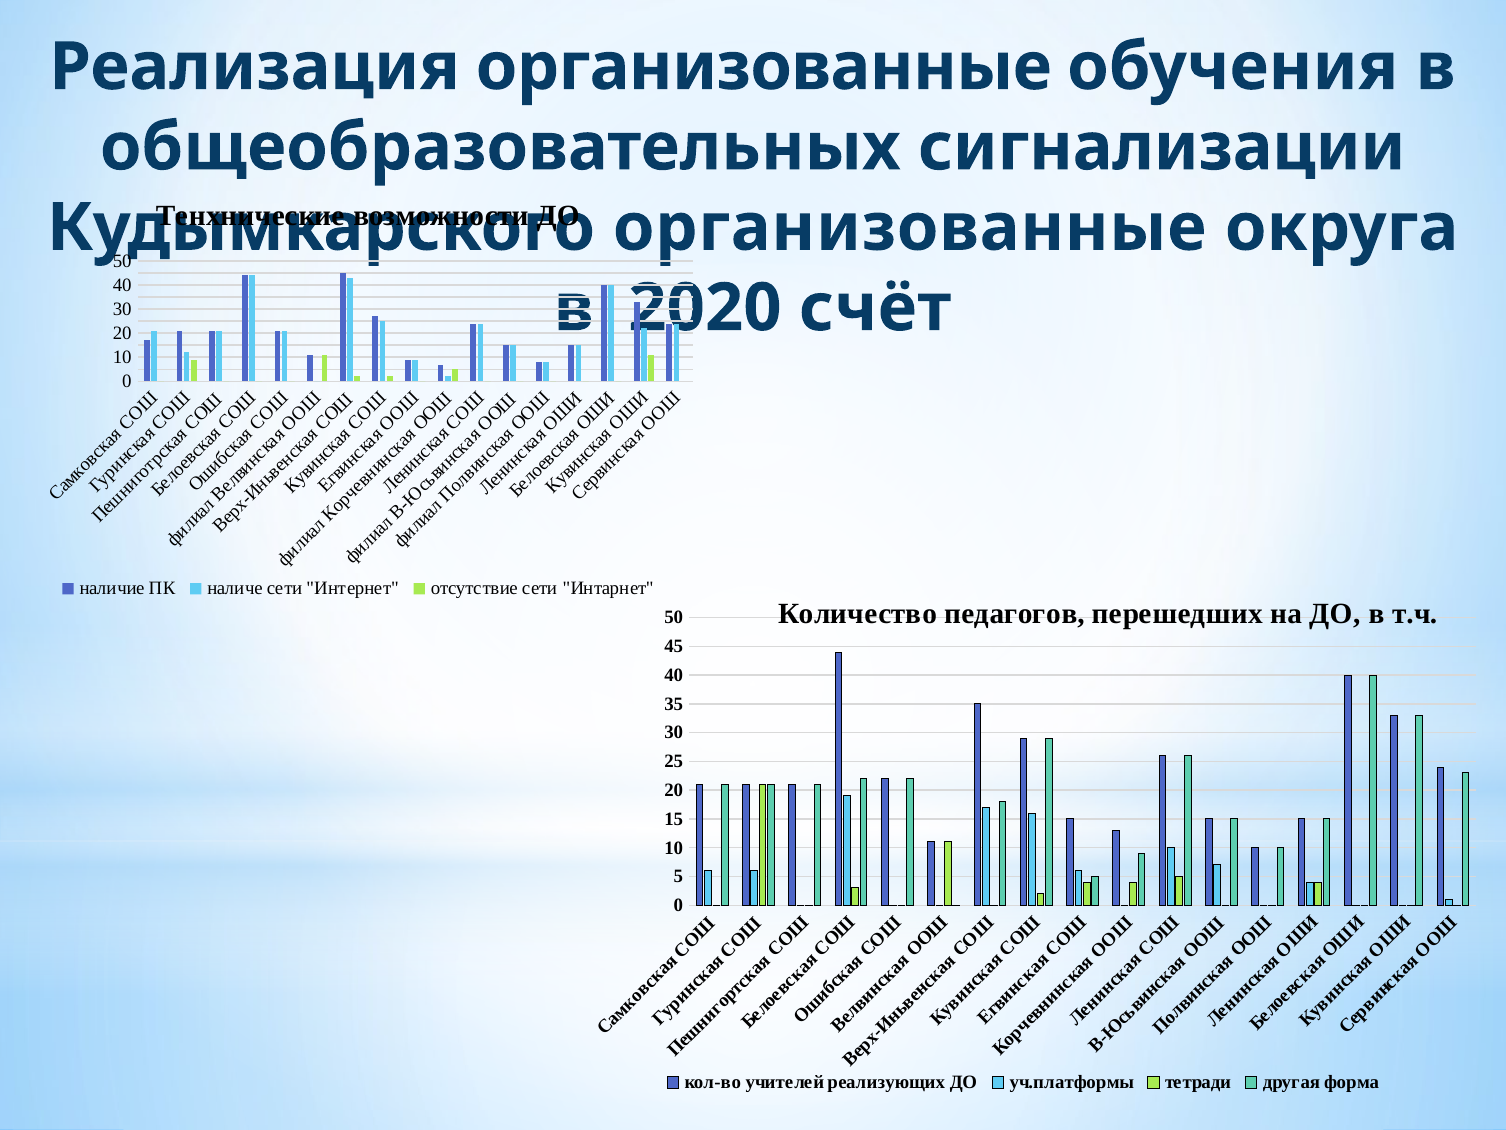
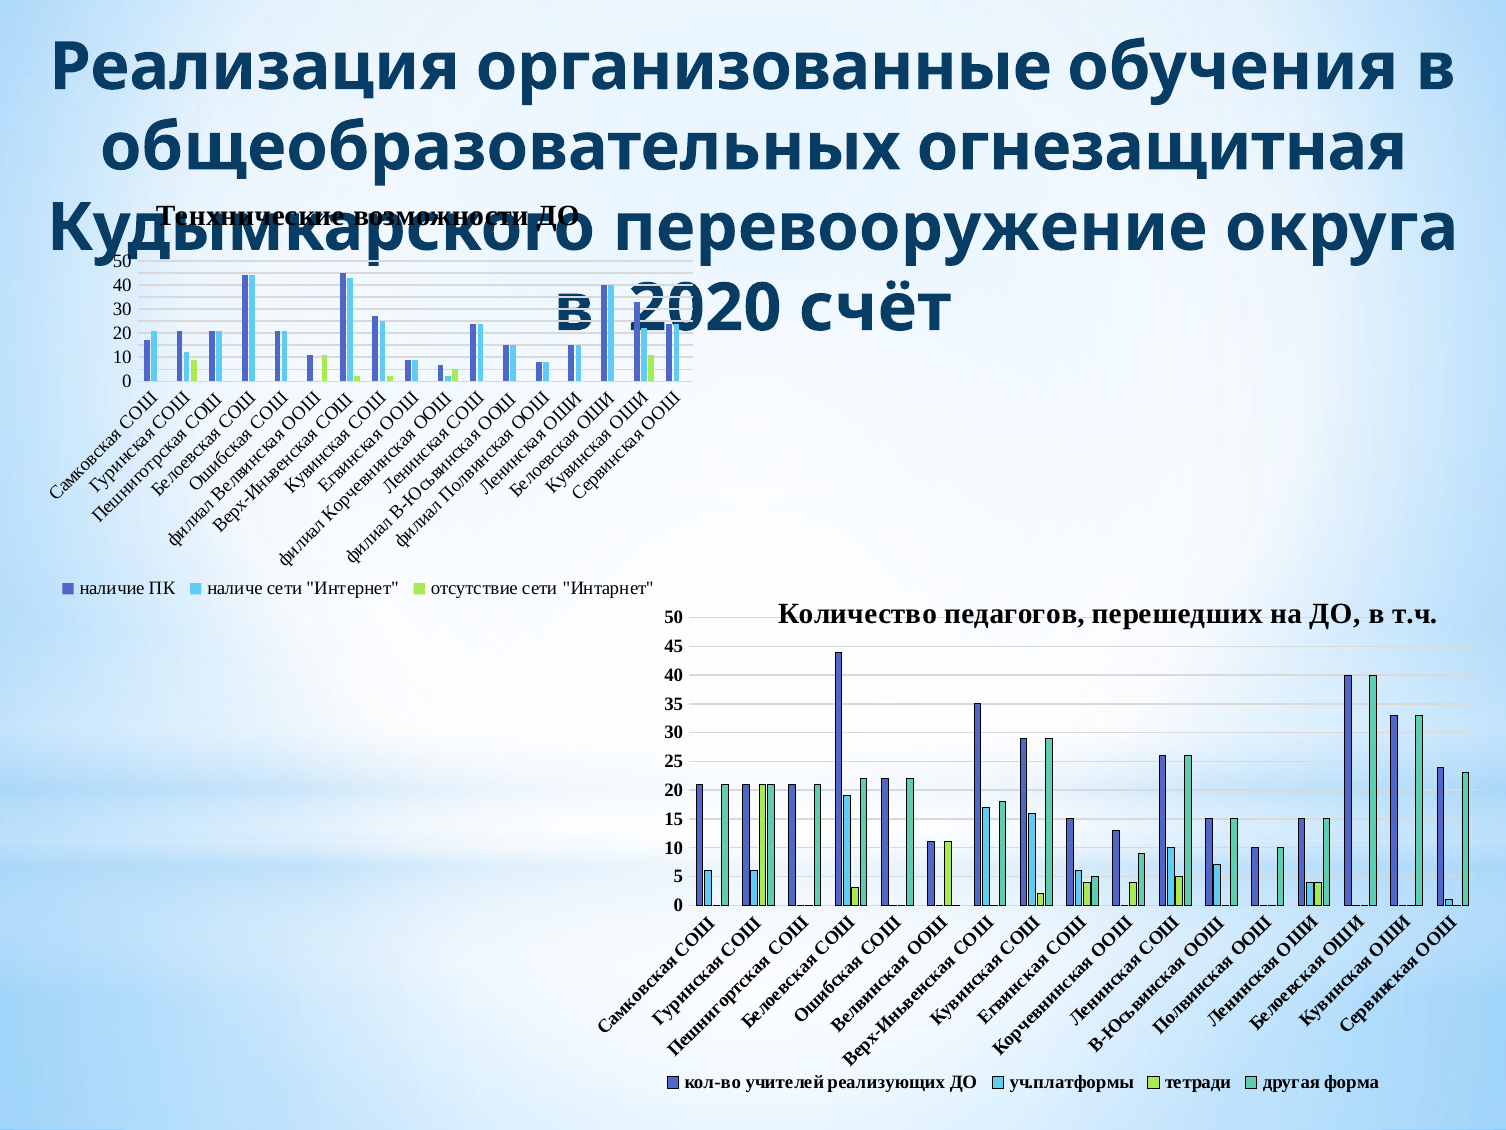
сигнализации: сигнализации -> огнезащитная
организованные at (910, 228): организованные -> перевооружение
